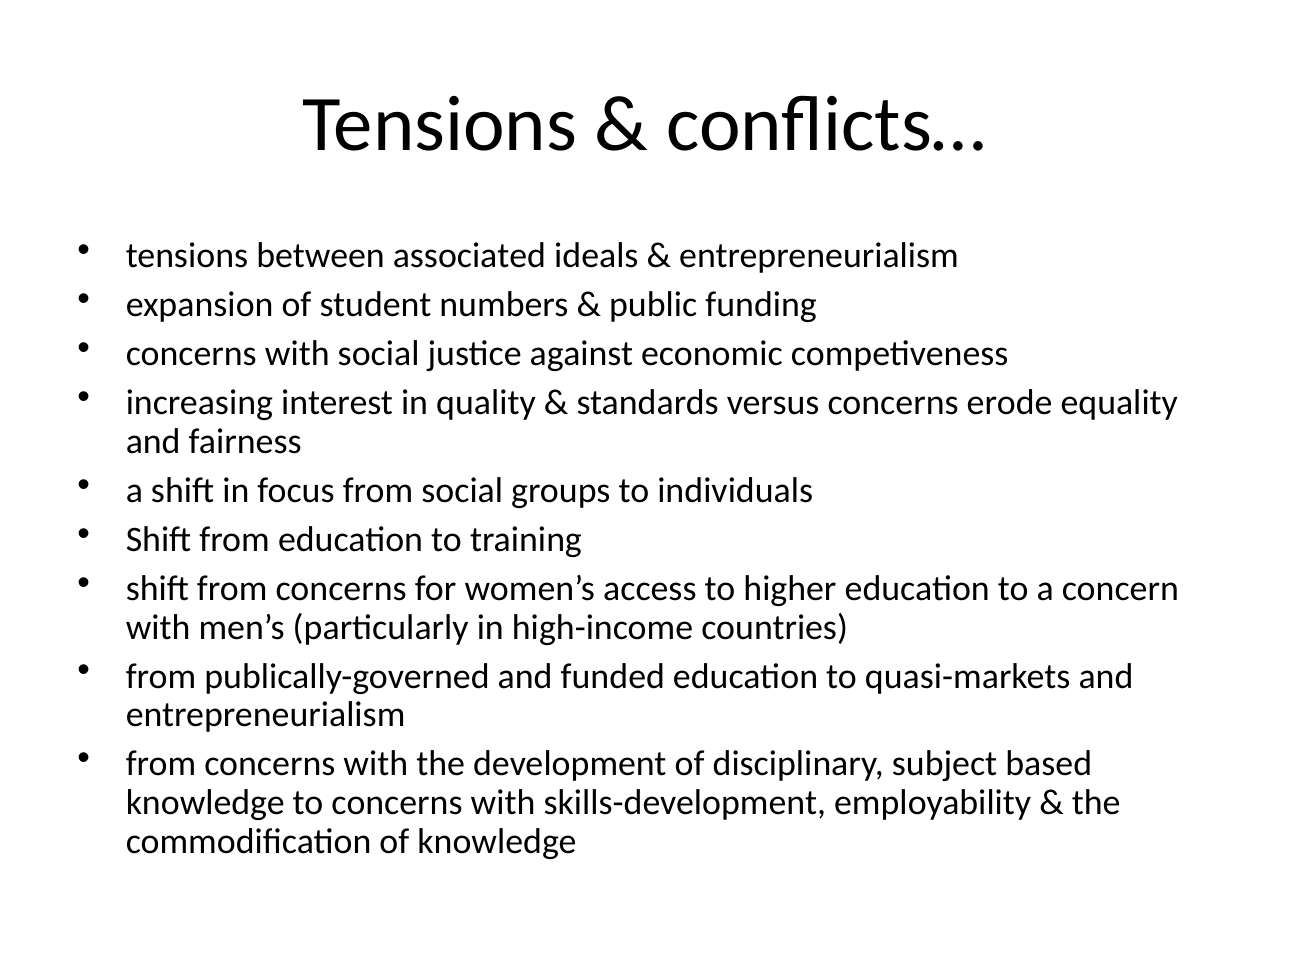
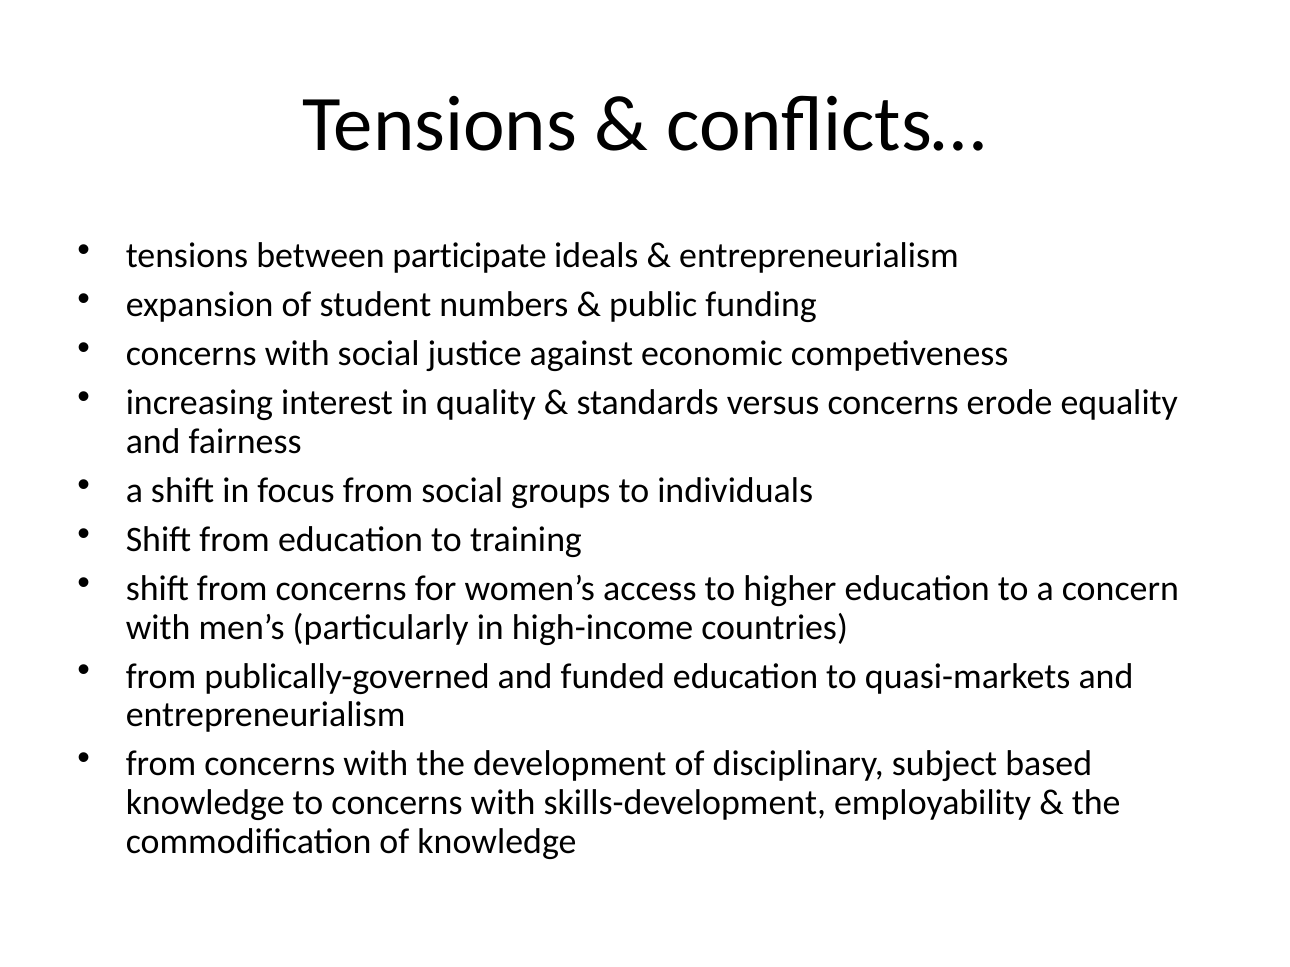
associated: associated -> participate
